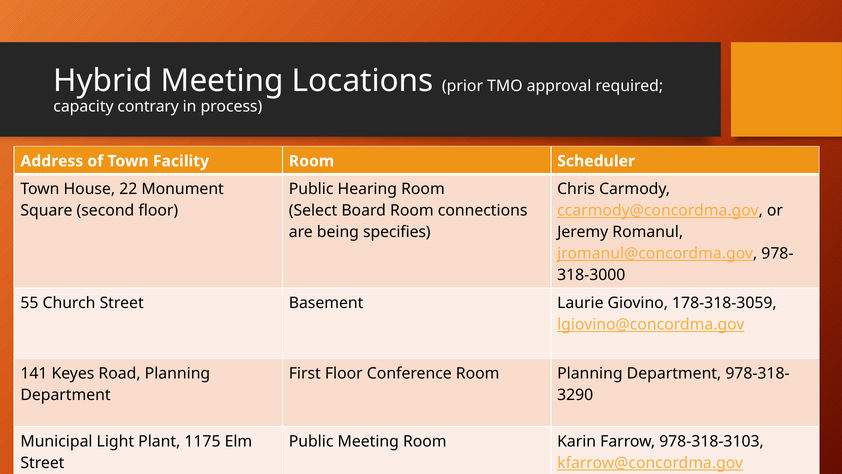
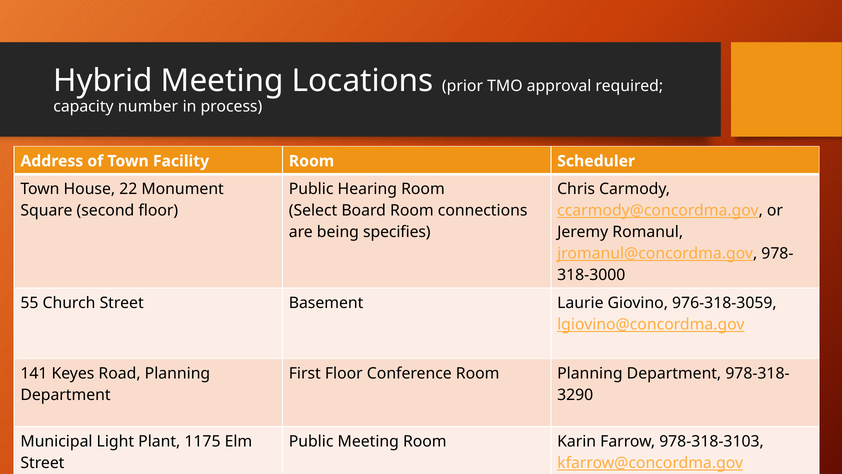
contrary: contrary -> number
178-318-3059: 178-318-3059 -> 976-318-3059
